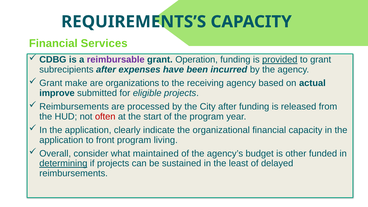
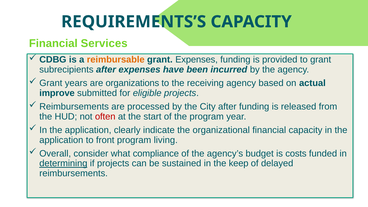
reimbursable colour: purple -> orange
grant Operation: Operation -> Expenses
provided underline: present -> none
make: make -> years
maintained: maintained -> compliance
other: other -> costs
least: least -> keep
